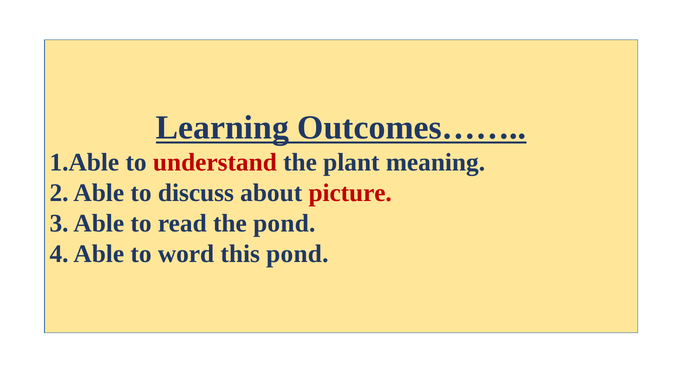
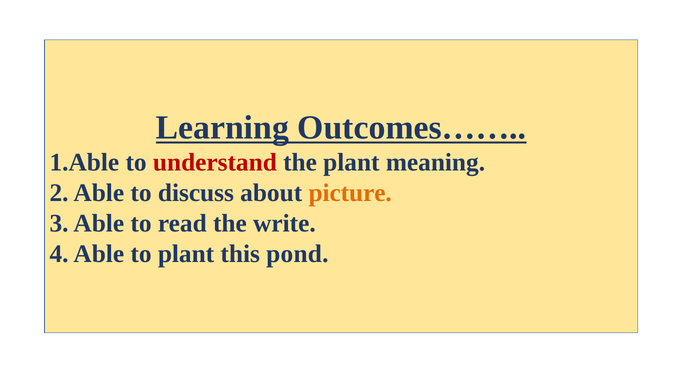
picture colour: red -> orange
the pond: pond -> write
to word: word -> plant
